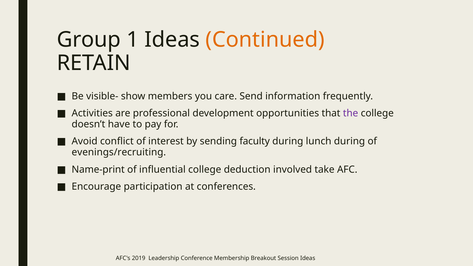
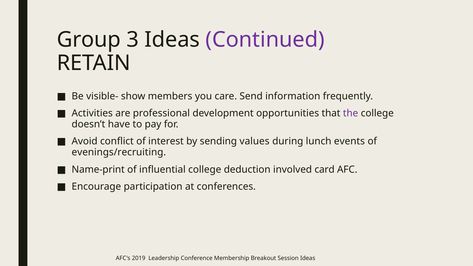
1: 1 -> 3
Continued colour: orange -> purple
faculty: faculty -> values
lunch during: during -> events
take: take -> card
